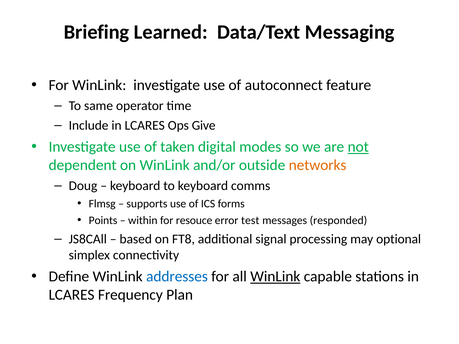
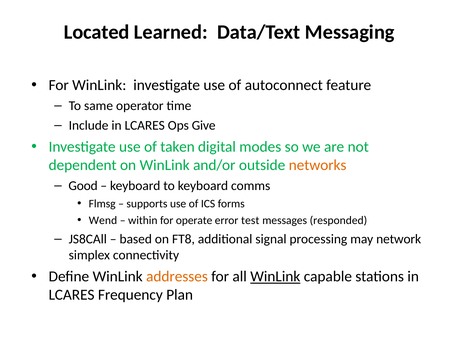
Briefing: Briefing -> Located
not underline: present -> none
Doug: Doug -> Good
Points: Points -> Wend
resouce: resouce -> operate
optional: optional -> network
addresses colour: blue -> orange
